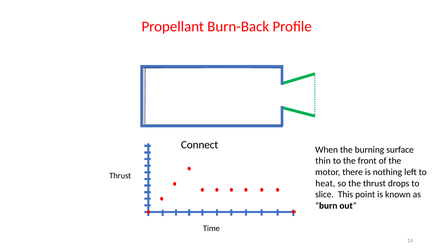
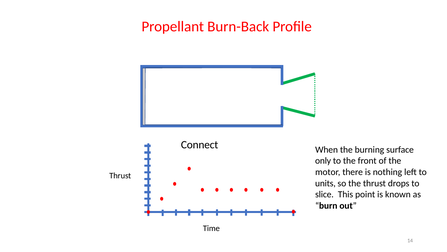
thin: thin -> only
heat: heat -> units
